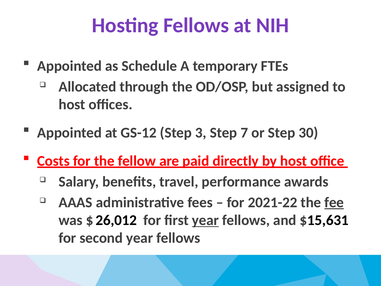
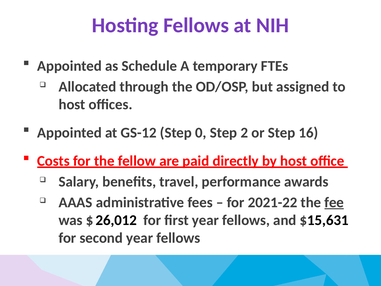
3: 3 -> 0
7: 7 -> 2
30: 30 -> 16
year at (205, 220) underline: present -> none
